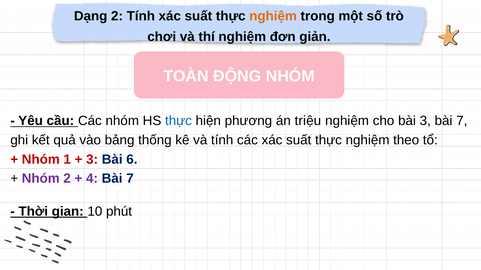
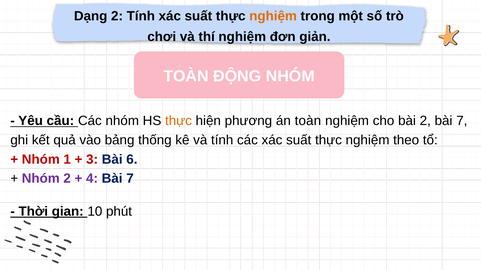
thực at (178, 121) colour: blue -> orange
án triệu: triệu -> toàn
bài 3: 3 -> 2
